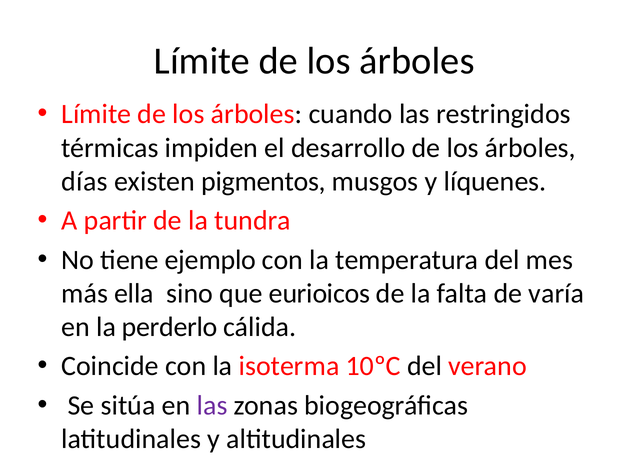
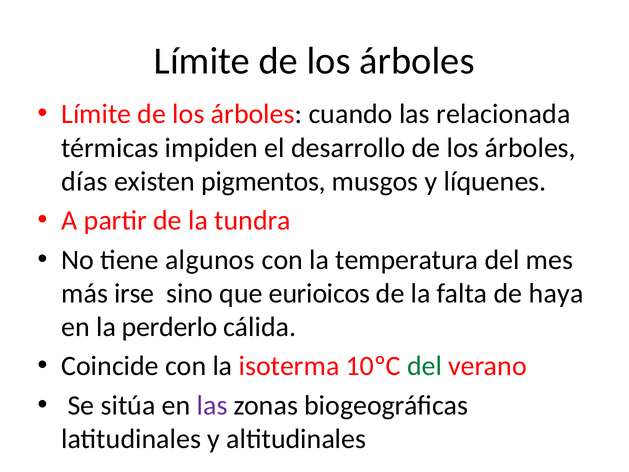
restringidos: restringidos -> relacionada
ejemplo: ejemplo -> algunos
ella: ella -> irse
varía: varía -> haya
del at (425, 366) colour: black -> green
